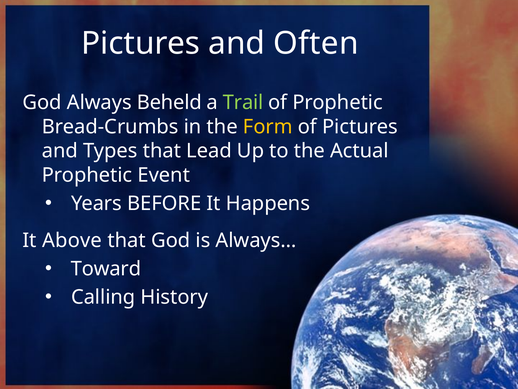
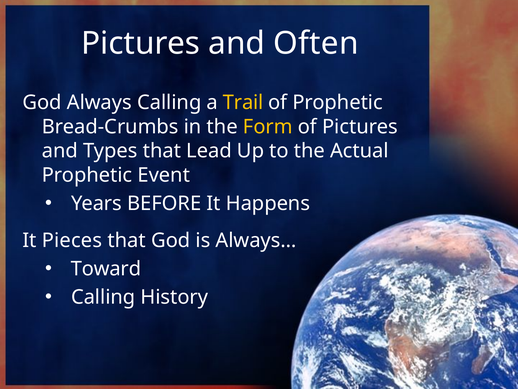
Always Beheld: Beheld -> Calling
Trail colour: light green -> yellow
Above: Above -> Pieces
